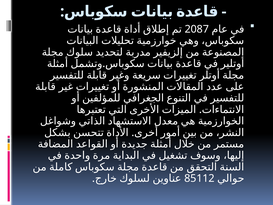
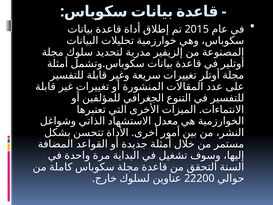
2087: 2087 -> 2015
85112: 85112 -> 22200
